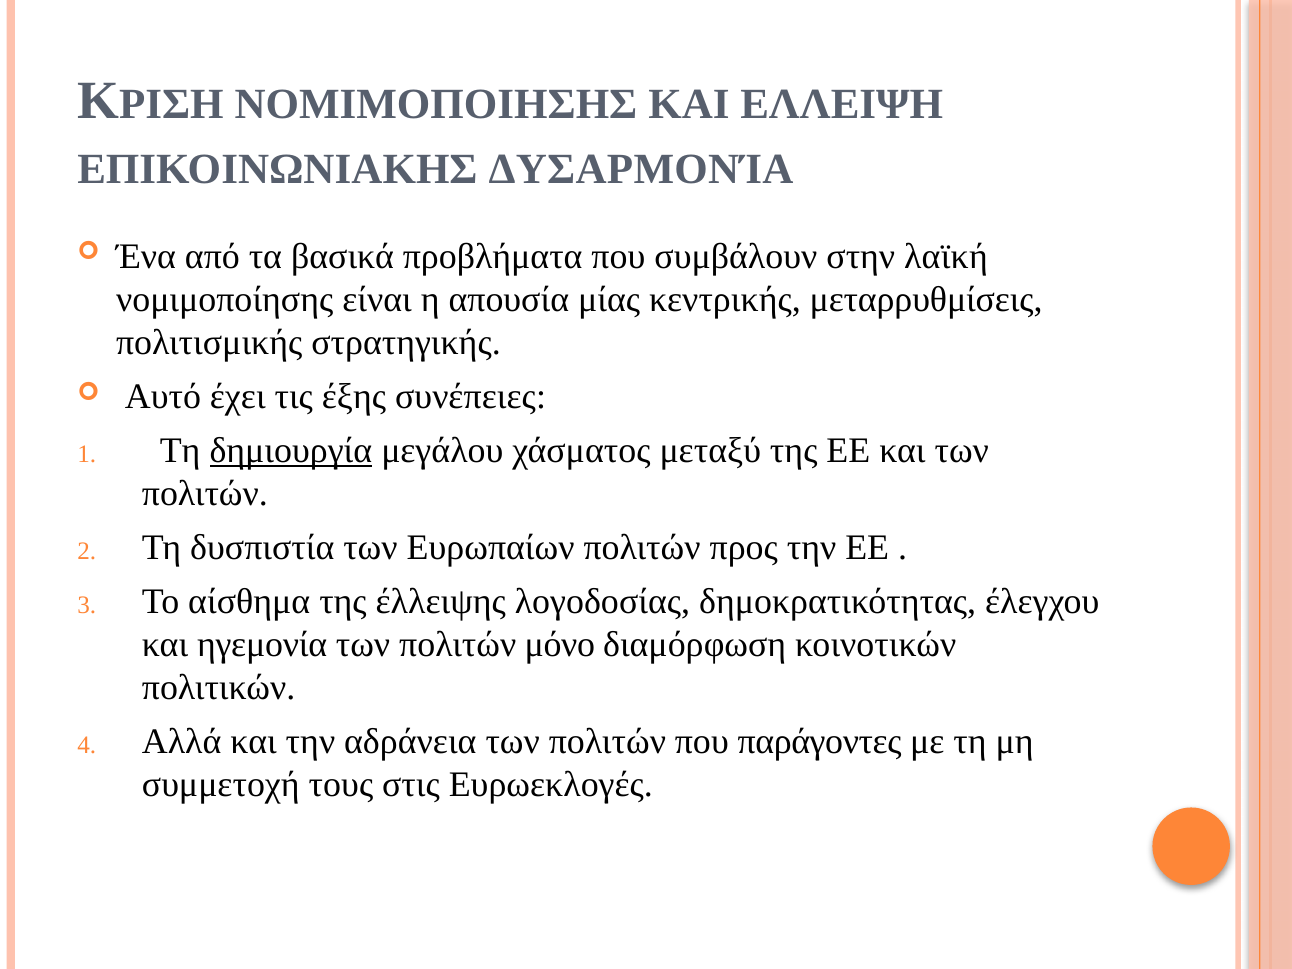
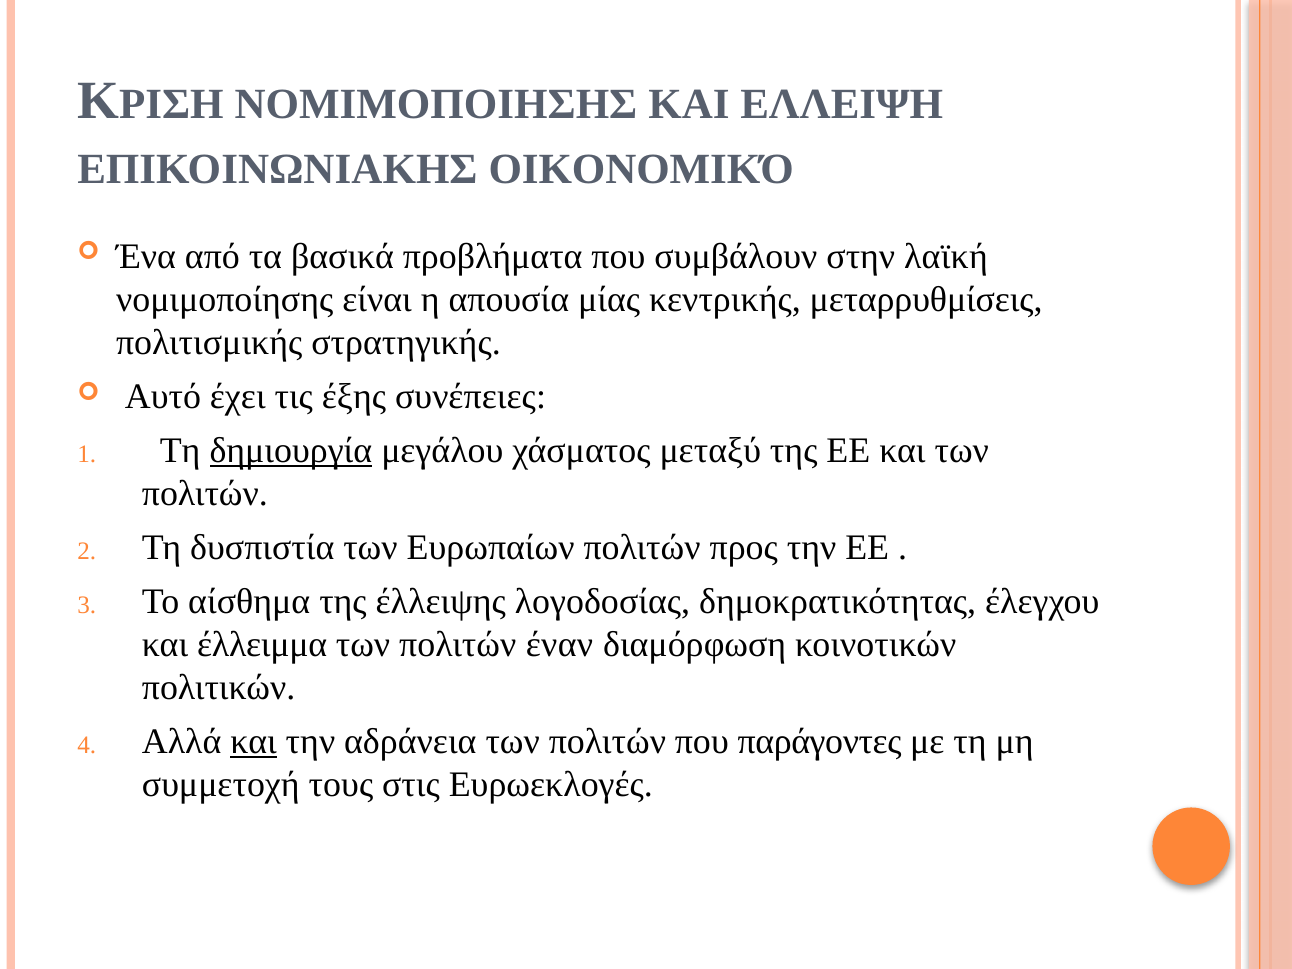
ΔΥΣΑΡΜΟΝΊΑ: ΔΥΣΑΡΜΟΝΊΑ -> ΟΙΚΟΝΟΜΙΚΌ
ηγεμονία: ηγεμονία -> έλλειμμα
μόνο: μόνο -> έναν
και at (254, 742) underline: none -> present
